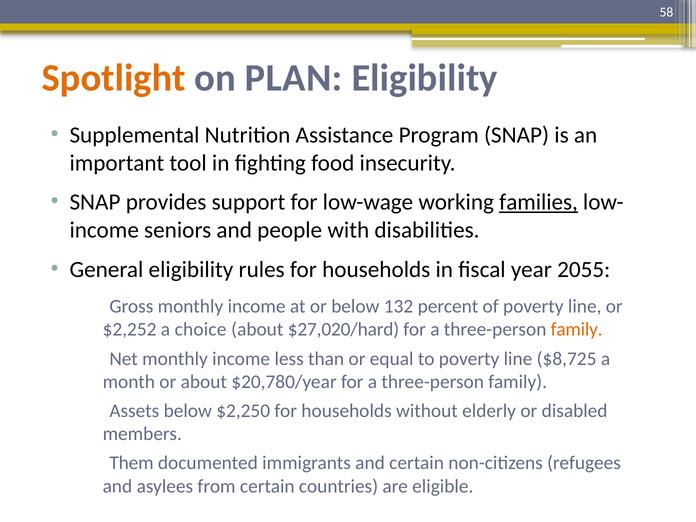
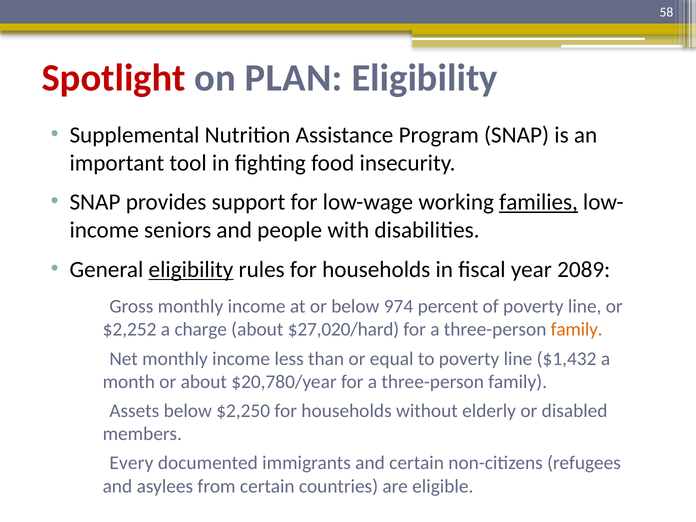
Spotlight colour: orange -> red
eligibility at (191, 270) underline: none -> present
2055: 2055 -> 2089
132: 132 -> 974
choice: choice -> charge
$8,725: $8,725 -> $1,432
Them: Them -> Every
